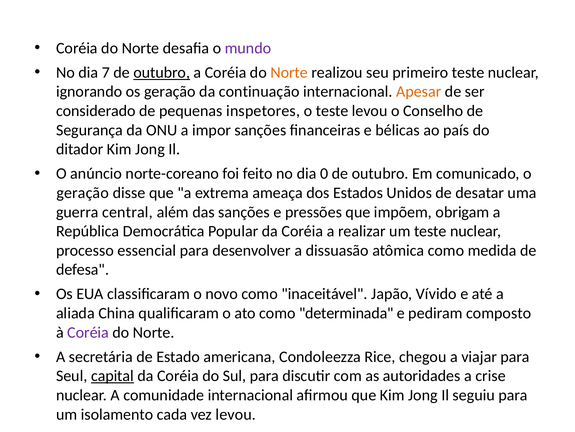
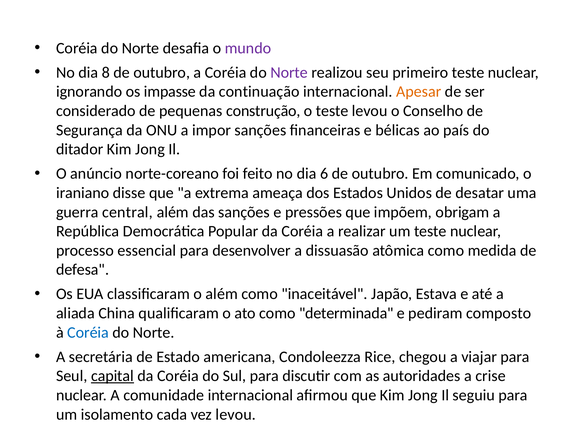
7: 7 -> 8
outubro at (162, 72) underline: present -> none
Norte at (289, 72) colour: orange -> purple
os geração: geração -> impasse
inspetores: inspetores -> construção
0: 0 -> 6
geração at (83, 193): geração -> iraniano
o novo: novo -> além
Vívido: Vívido -> Estava
Coréia at (88, 332) colour: purple -> blue
